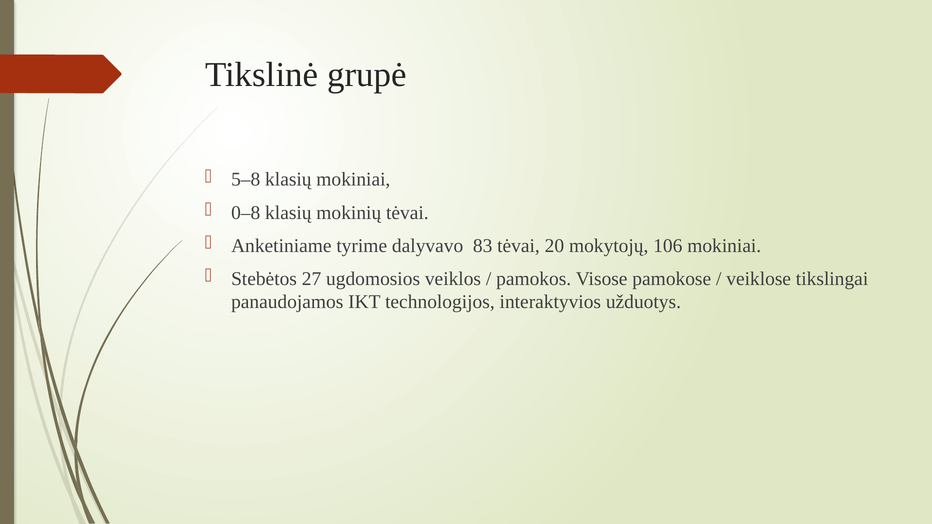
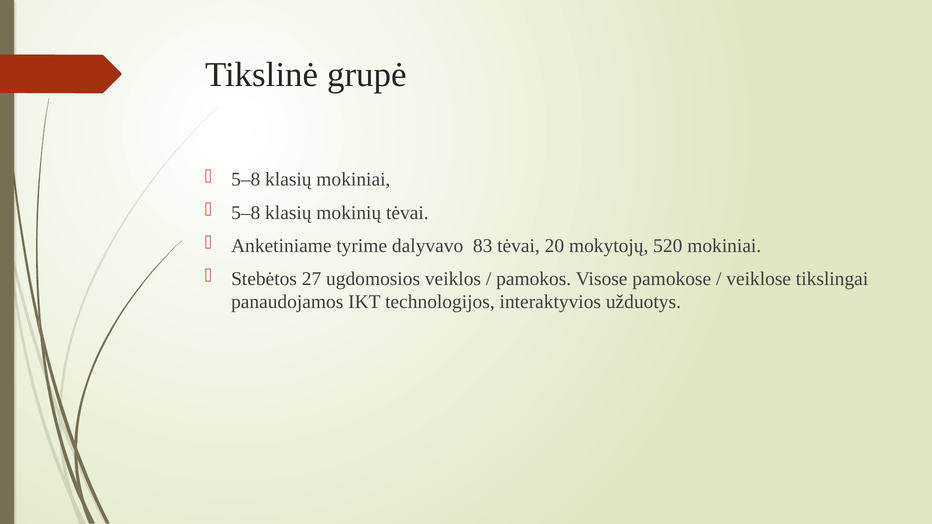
0–8 at (246, 213): 0–8 -> 5–8
106: 106 -> 520
